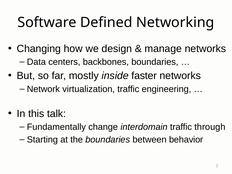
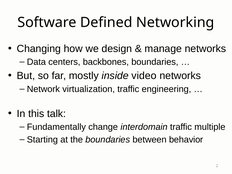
faster: faster -> video
through: through -> multiple
